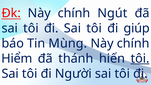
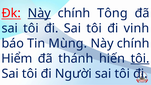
Này at (39, 13) underline: none -> present
Ngút: Ngút -> Tông
giúp: giúp -> vinh
